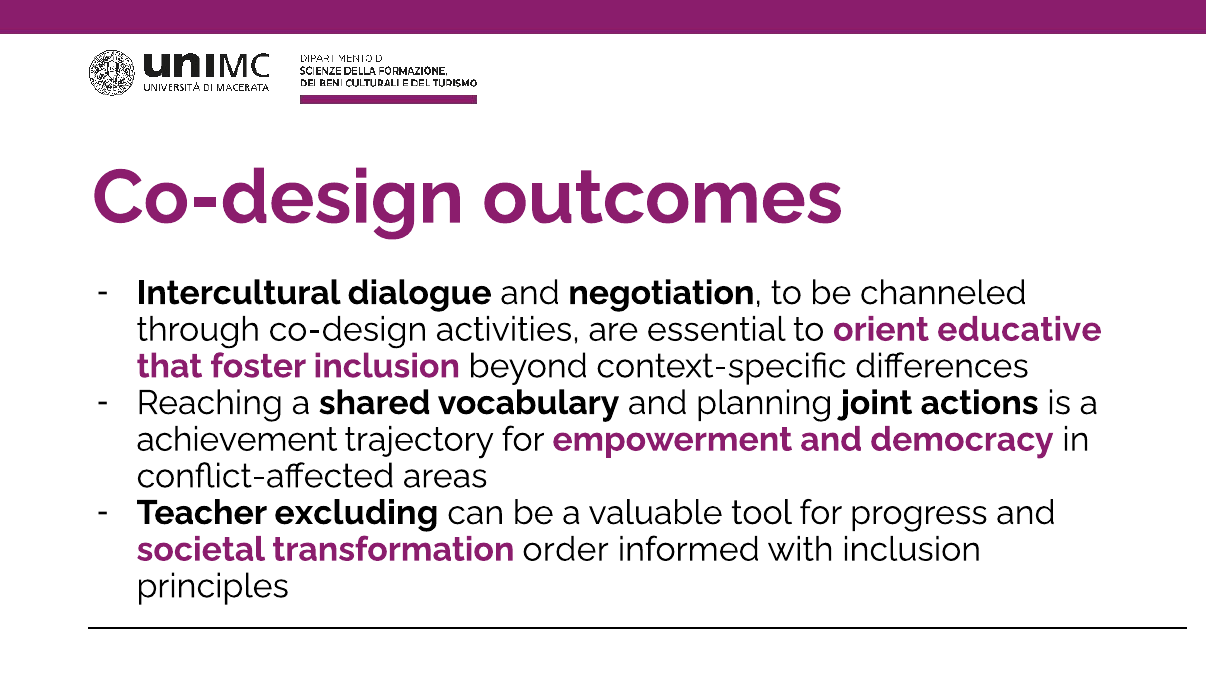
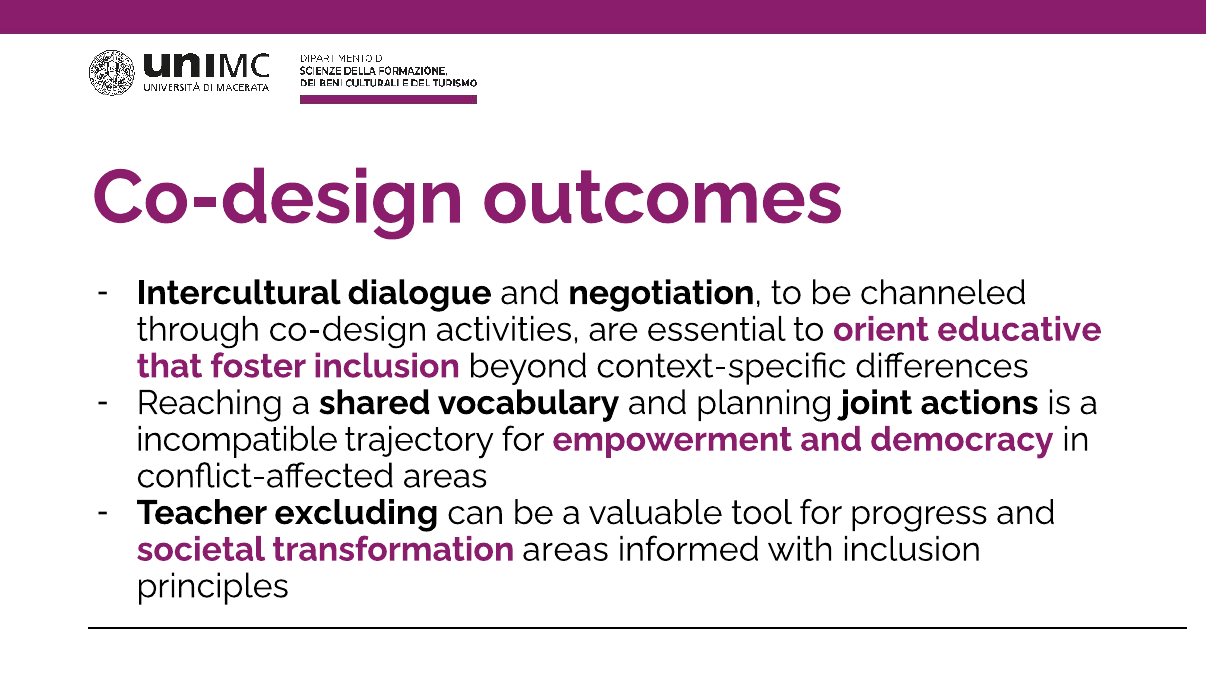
achievement: achievement -> incompatible
transformation order: order -> areas
